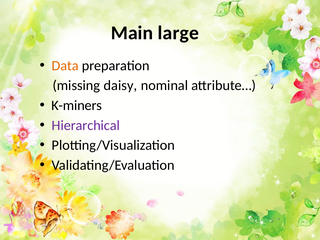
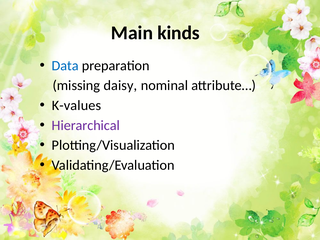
large: large -> kinds
Data colour: orange -> blue
K-miners: K-miners -> K-values
